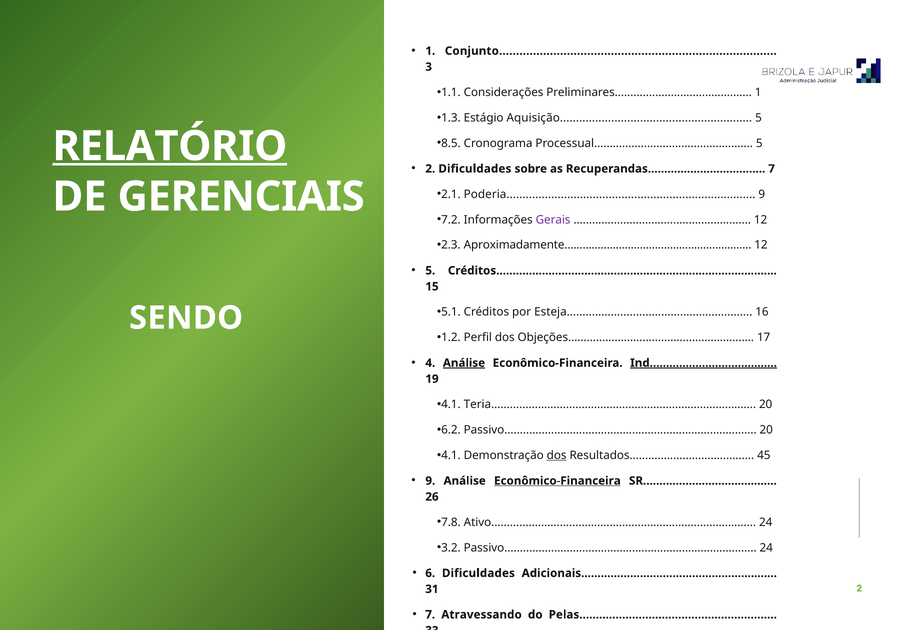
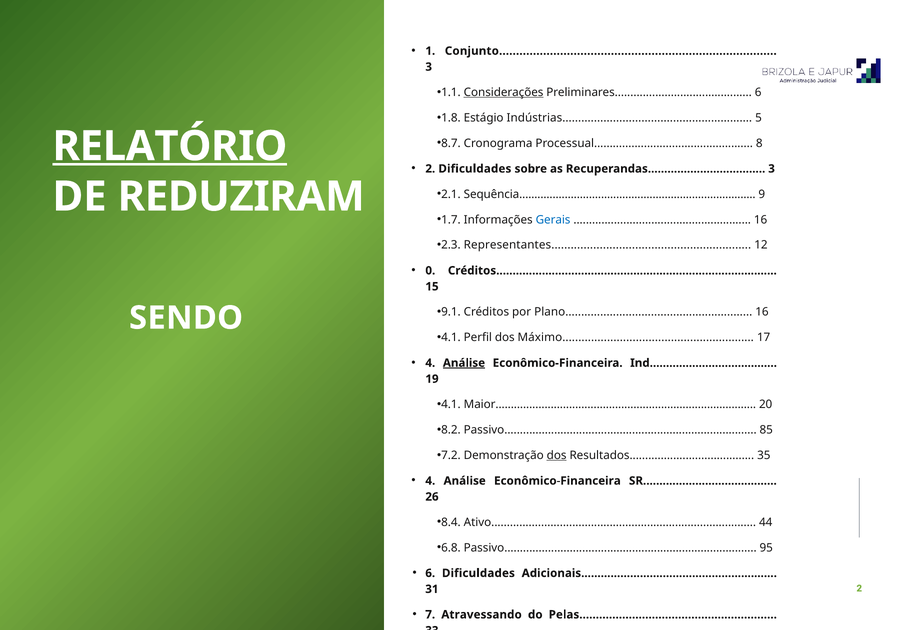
Considerações underline: none -> present
Preliminares 1: 1 -> 6
1.3: 1.3 -> 1.8
Aquisição: Aquisição -> Indústrias
8.5: 8.5 -> 8.7
Processual 5: 5 -> 8
Recuperandas 7: 7 -> 3
Poderia: Poderia -> Sequência
GERENCIAIS: GERENCIAIS -> REDUZIRAM
7.2: 7.2 -> 1.7
Gerais colour: purple -> blue
12 at (761, 220): 12 -> 16
Aproximadamente: Aproximadamente -> Representantes
5 at (430, 271): 5 -> 0
5.1: 5.1 -> 9.1
Esteja: Esteja -> Plano
1.2 at (451, 338): 1.2 -> 4.1
Objeções: Objeções -> Máximo
Ind underline: present -> none
Teria: Teria -> Maior
6.2: 6.2 -> 8.2
Passivo 20: 20 -> 85
4.1 at (451, 455): 4.1 -> 7.2
Resultados 45: 45 -> 35
9 at (430, 481): 9 -> 4
Econômico-Financeira at (557, 481) underline: present -> none
7.8: 7.8 -> 8.4
Ativo 24: 24 -> 44
3.2: 3.2 -> 6.8
Passivo 24: 24 -> 95
